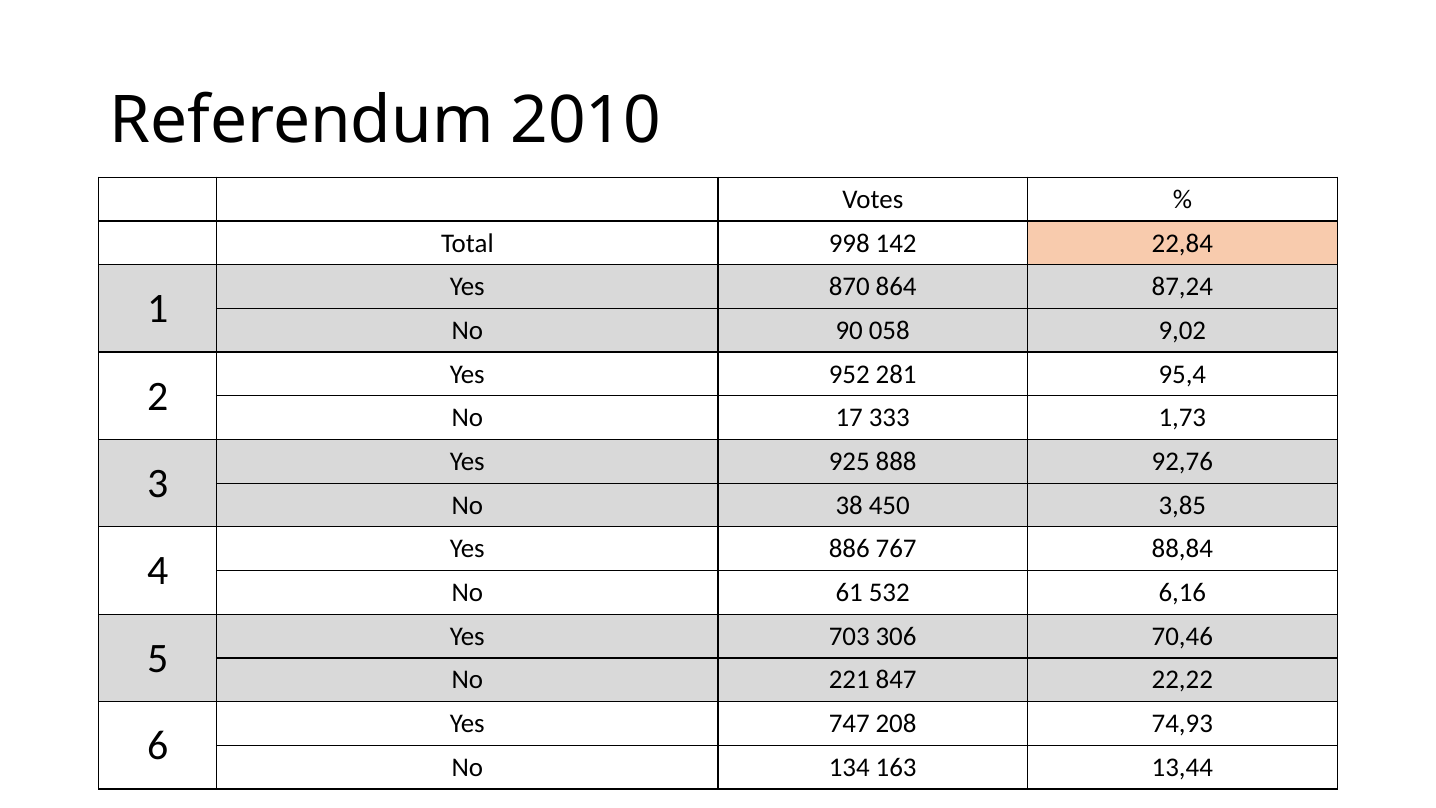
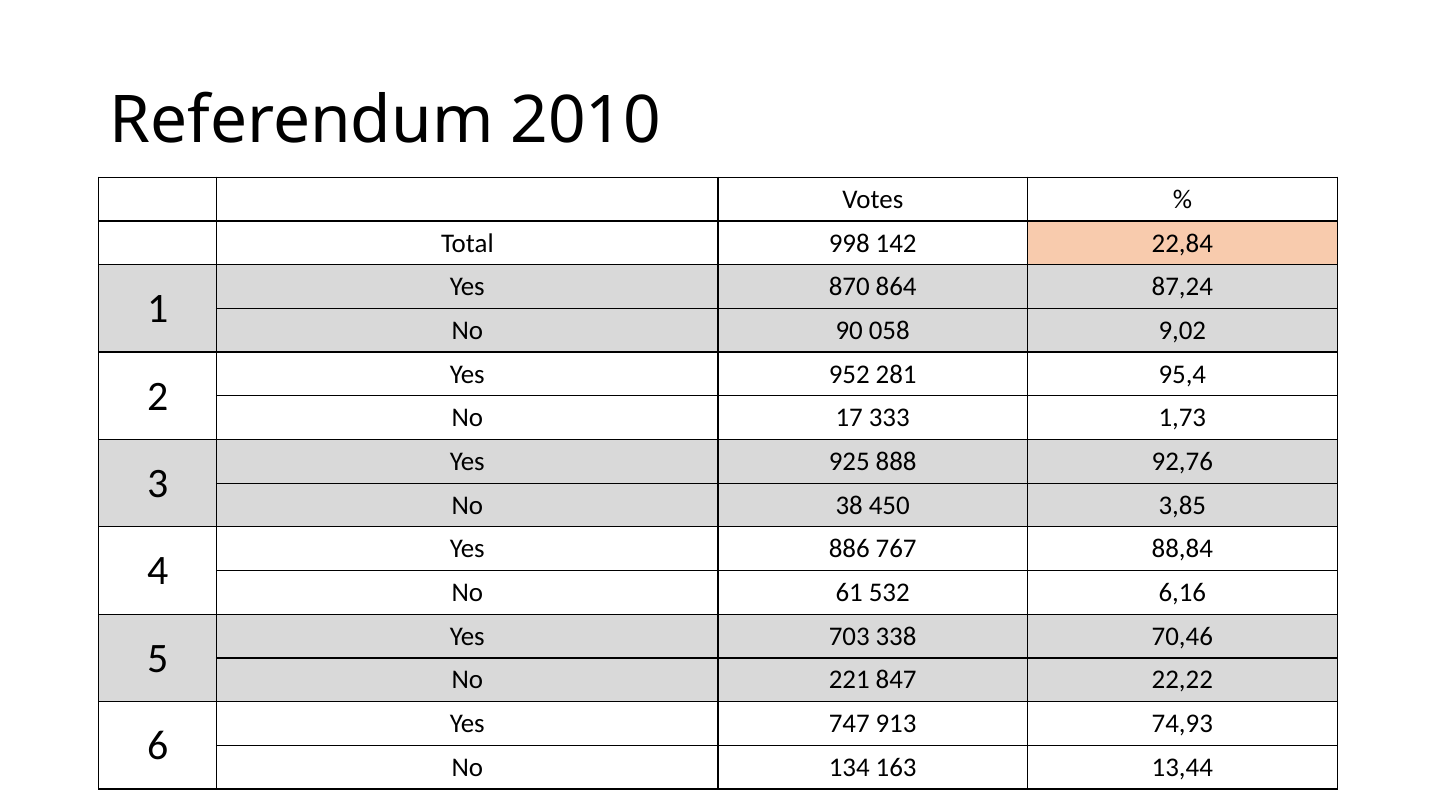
306: 306 -> 338
208: 208 -> 913
